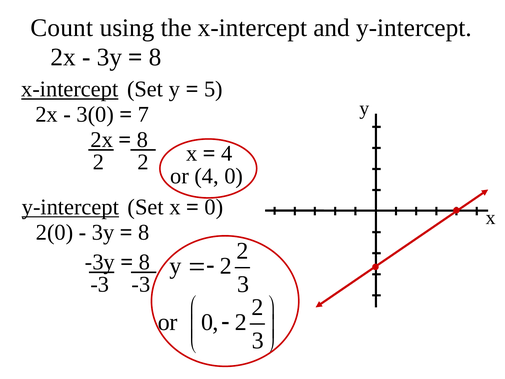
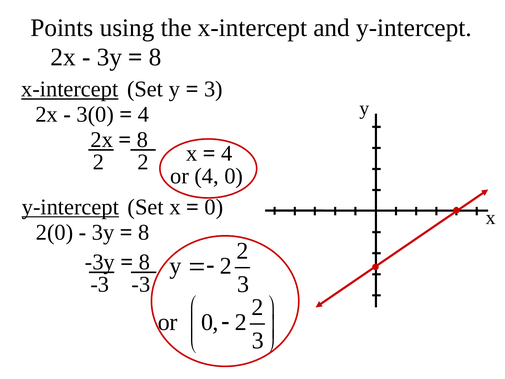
Count: Count -> Points
5 at (213, 89): 5 -> 3
7 at (143, 114): 7 -> 4
